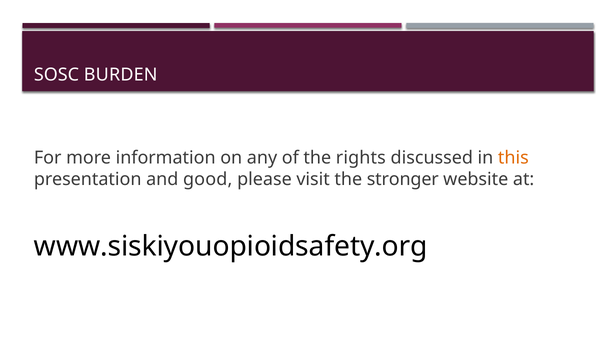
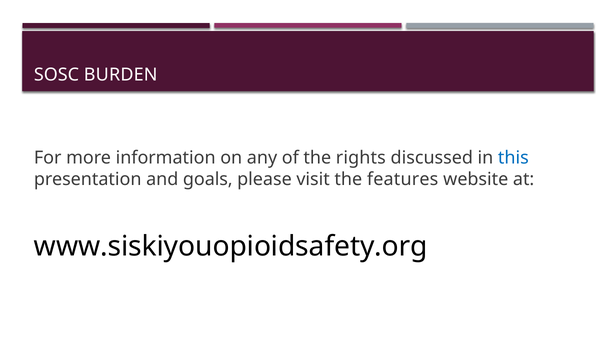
this colour: orange -> blue
good: good -> goals
stronger: stronger -> features
